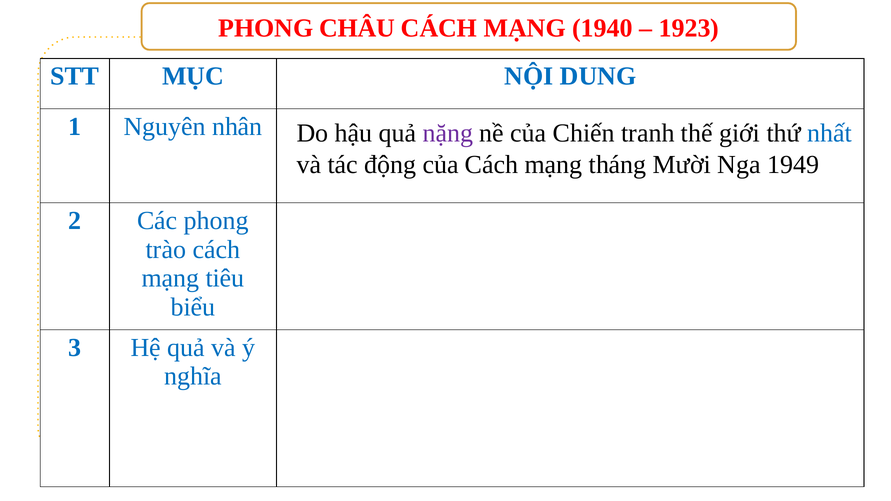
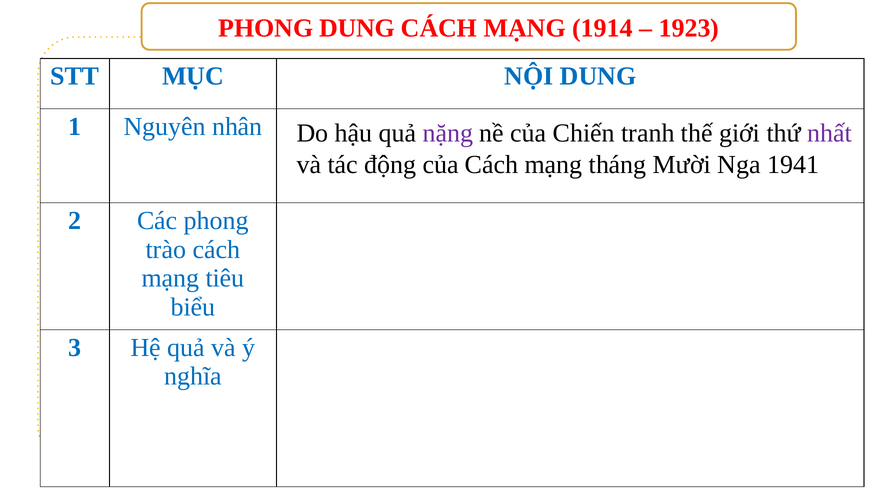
PHONG CHÂU: CHÂU -> DUNG
1940: 1940 -> 1914
nhất colour: blue -> purple
1949: 1949 -> 1941
